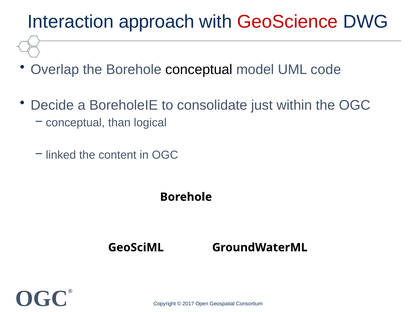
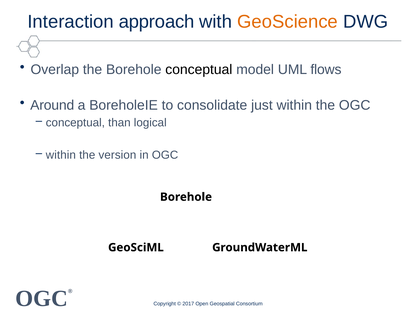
GeoScience colour: red -> orange
code: code -> flows
Decide: Decide -> Around
linked at (61, 155): linked -> within
content: content -> version
